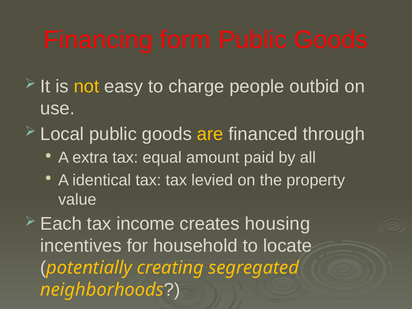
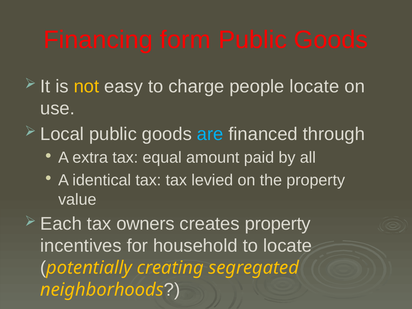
people outbid: outbid -> locate
are colour: yellow -> light blue
income: income -> owners
creates housing: housing -> property
